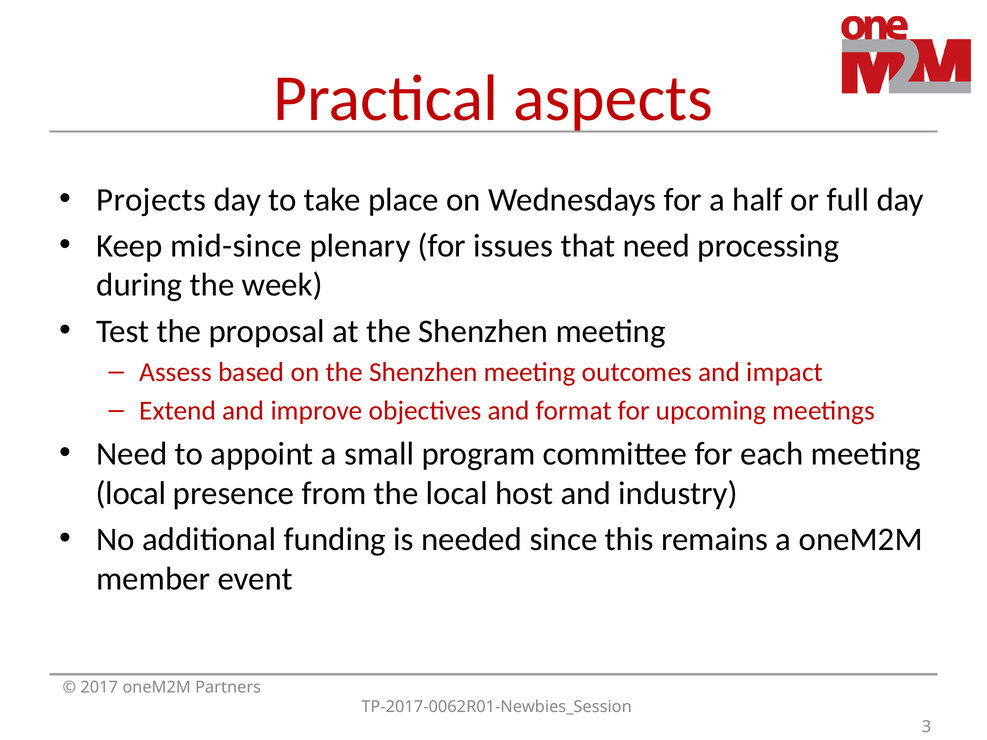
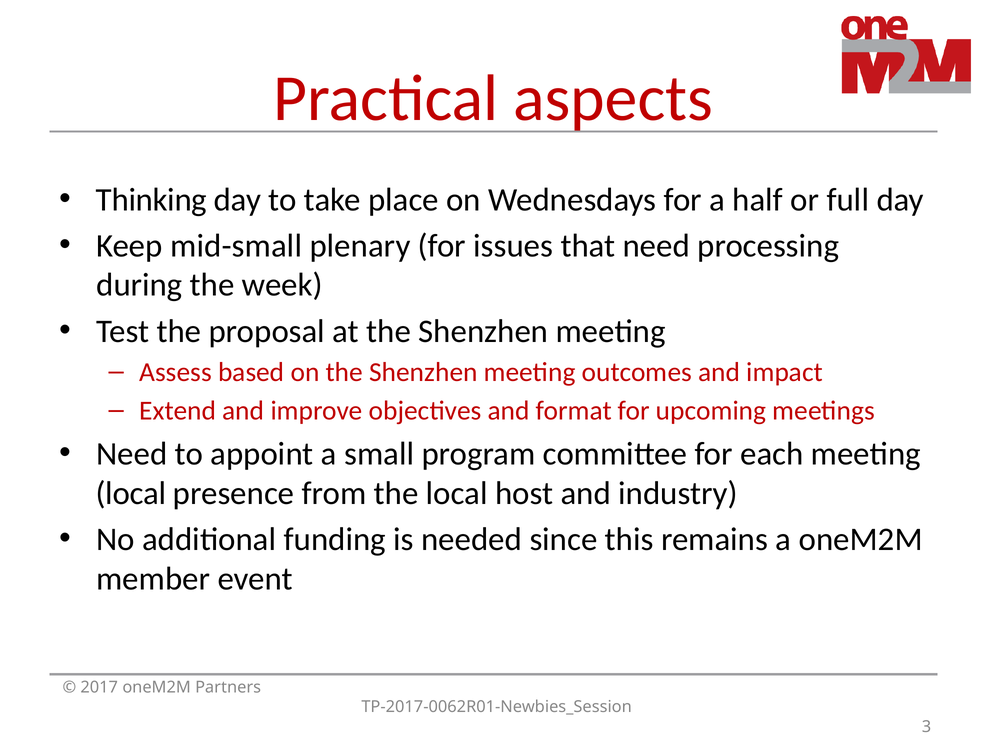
Projects: Projects -> Thinking
mid-since: mid-since -> mid-small
